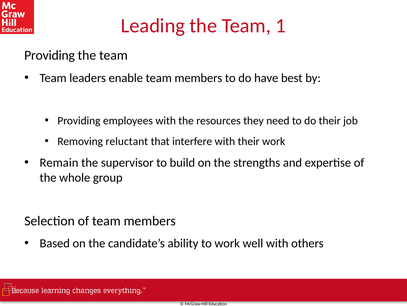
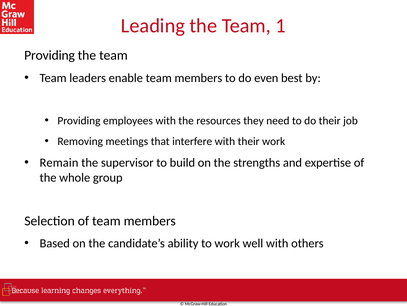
have: have -> even
reluctant: reluctant -> meetings
